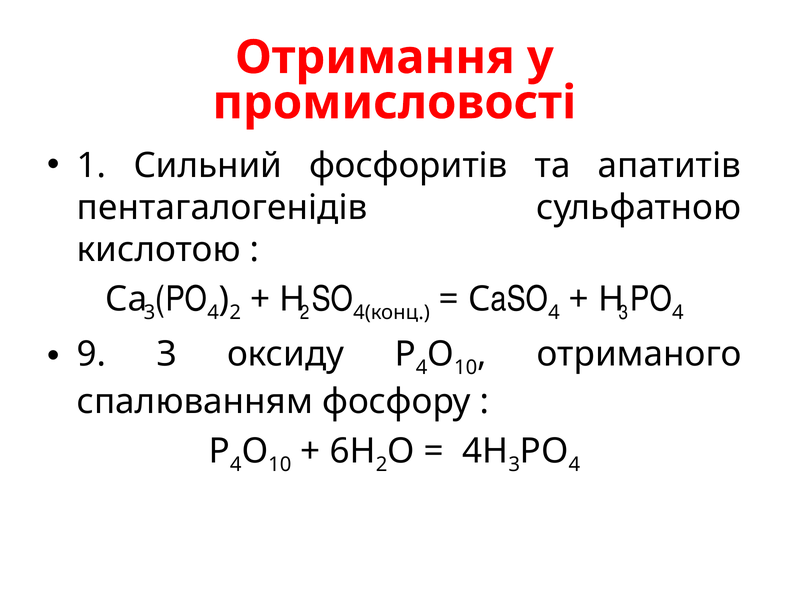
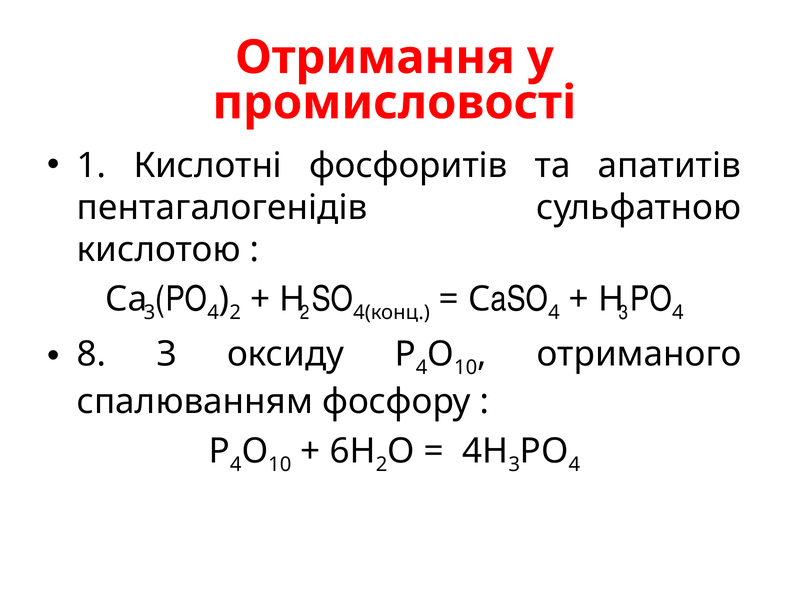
Сильний: Сильний -> Кислотні
9: 9 -> 8
